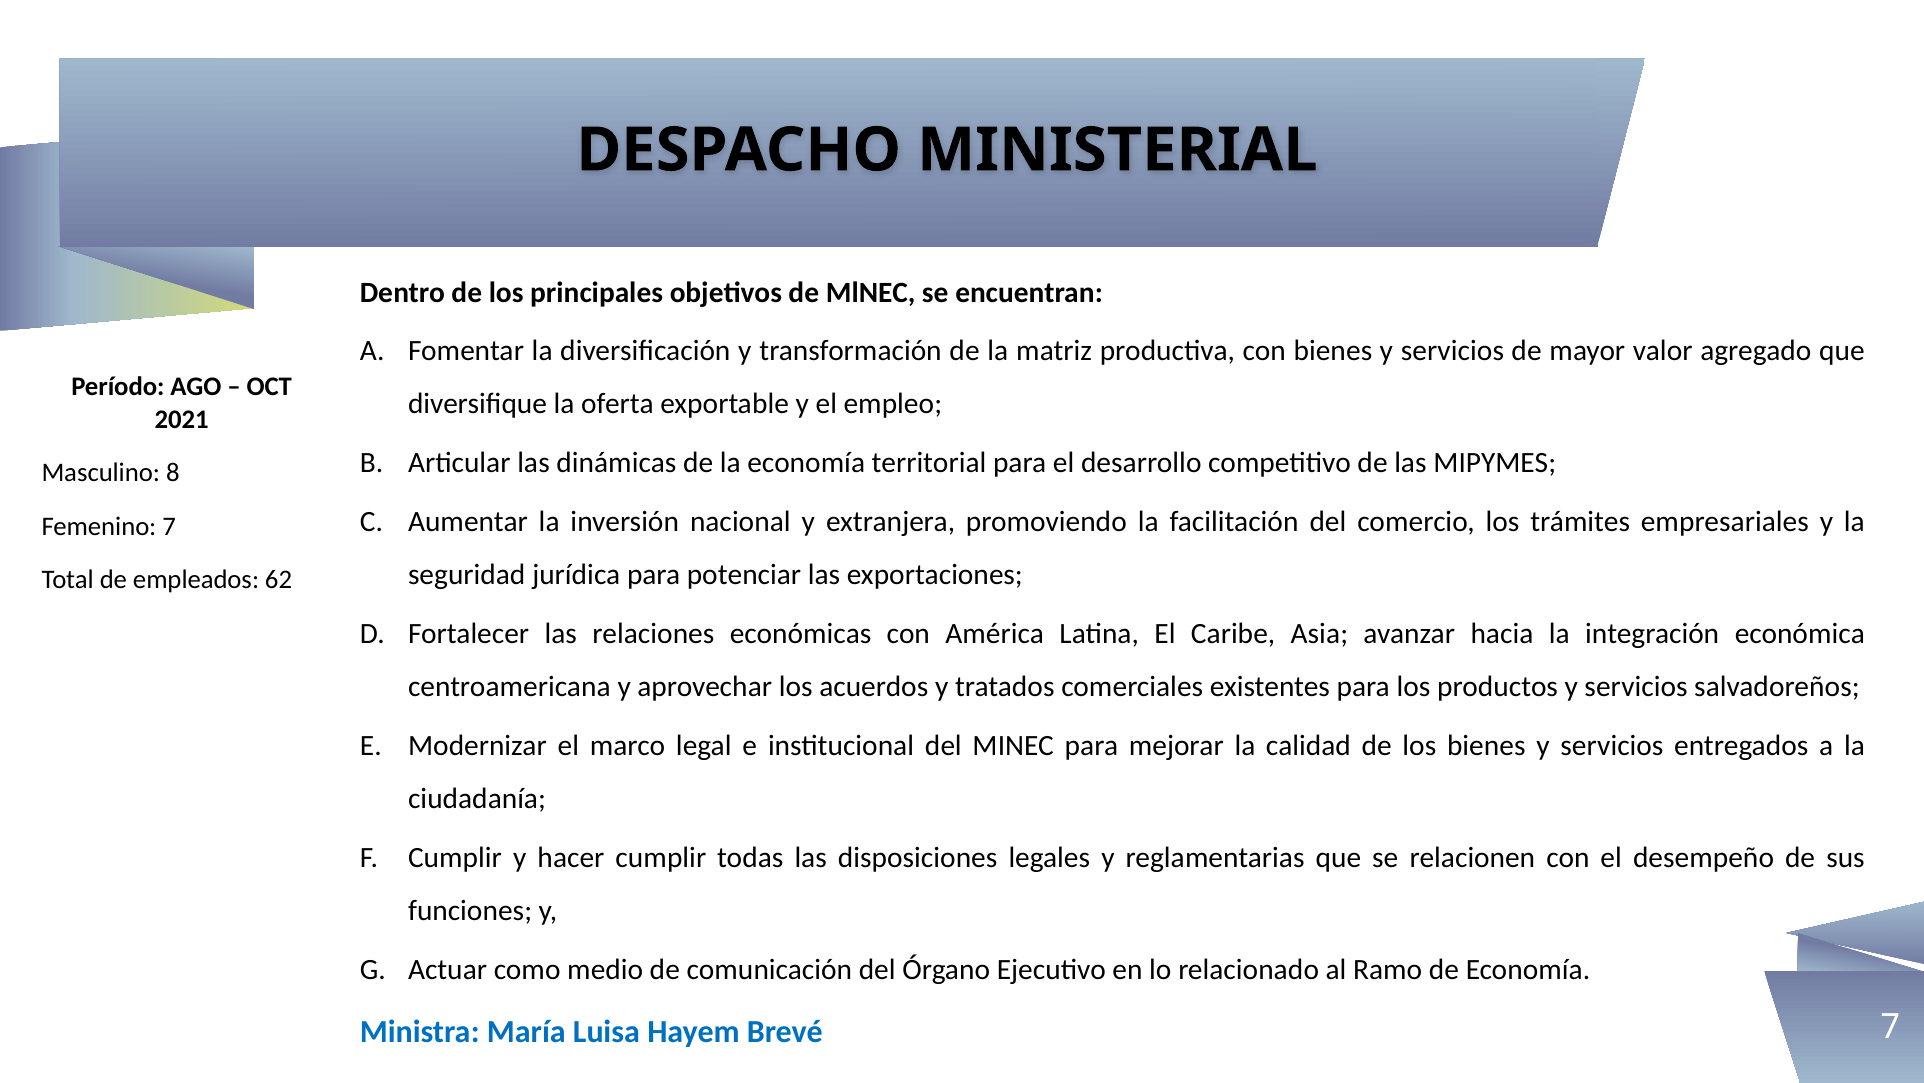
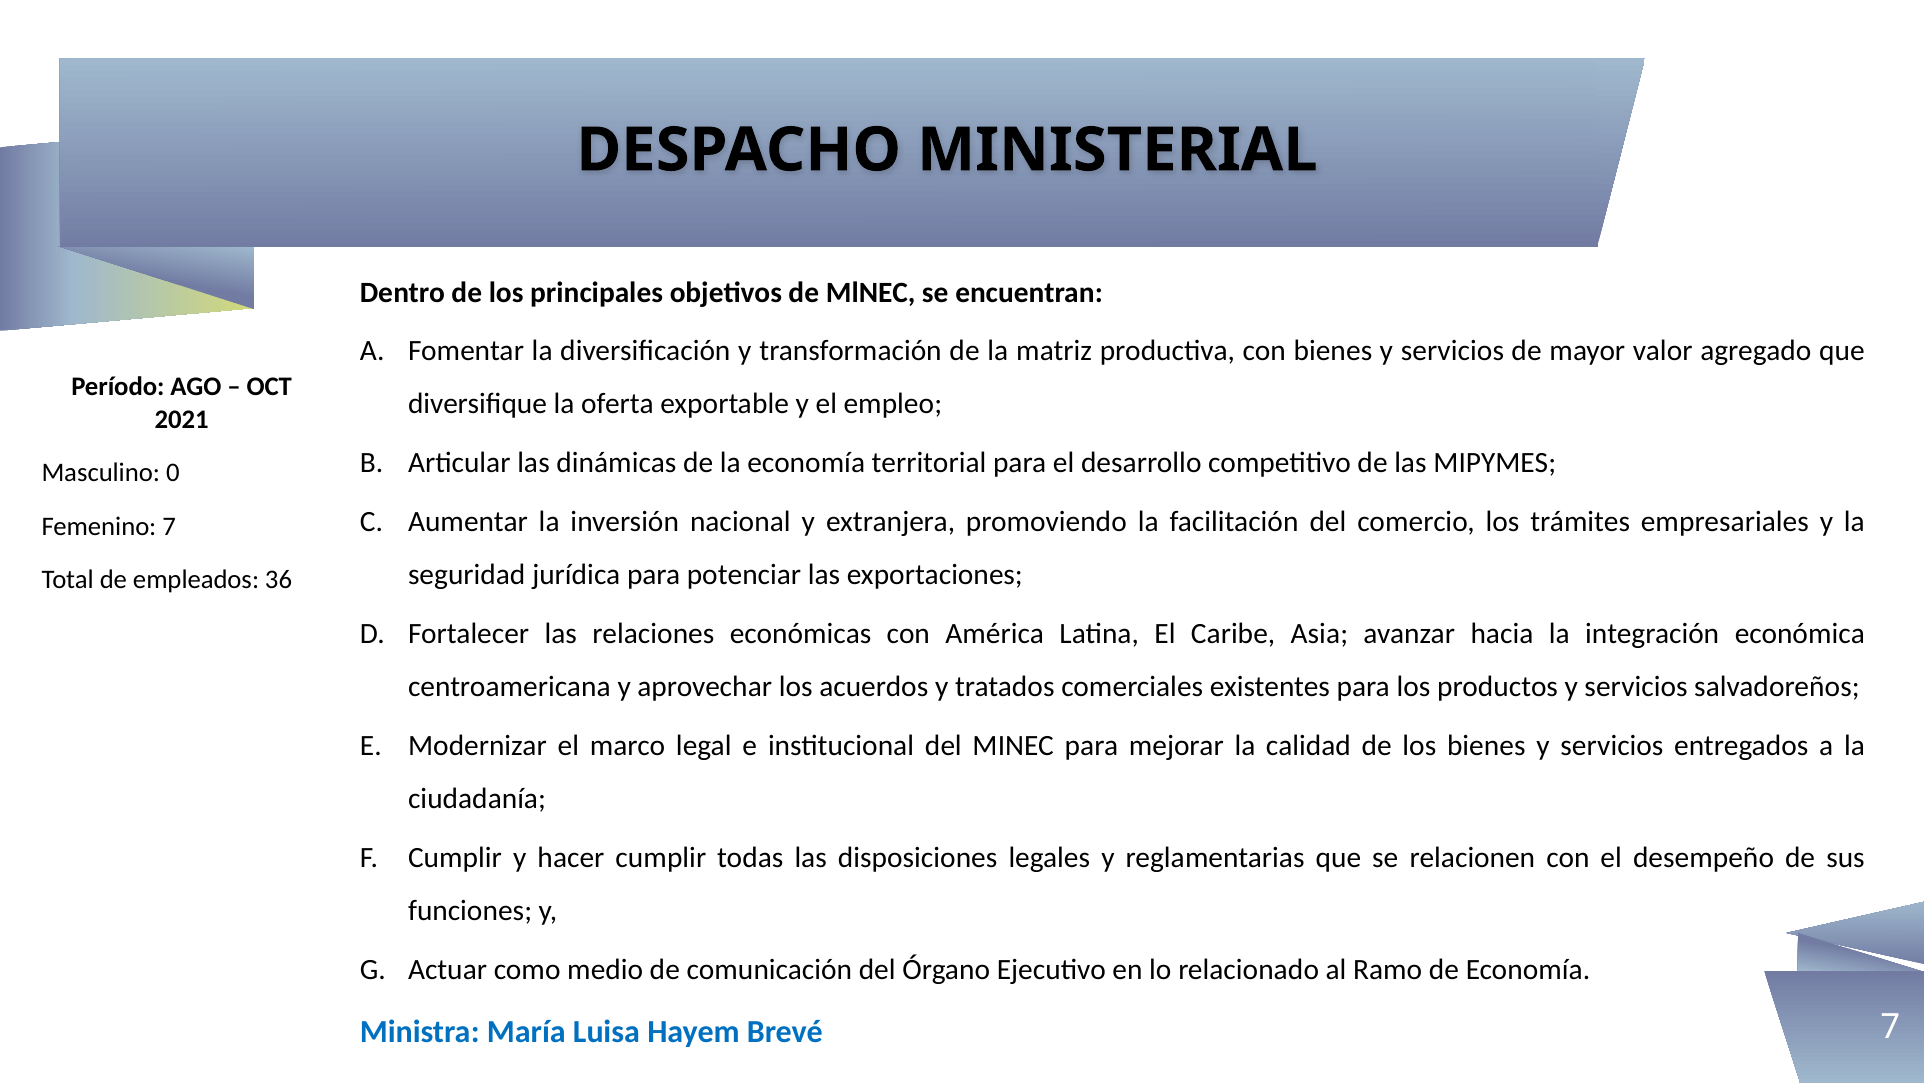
8: 8 -> 0
62: 62 -> 36
